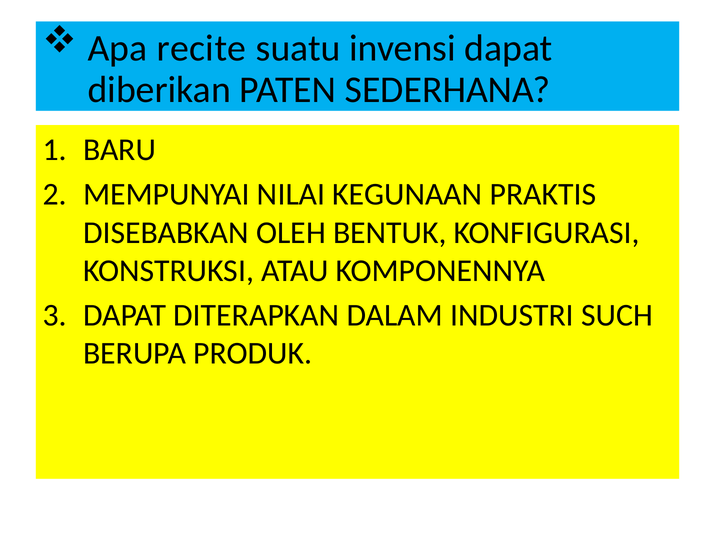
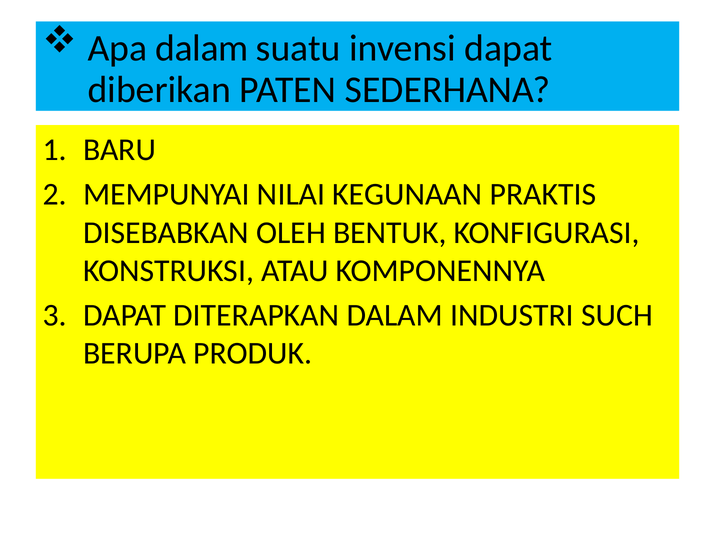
Apa recite: recite -> dalam
